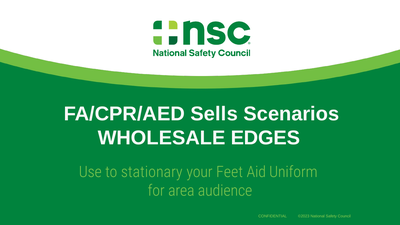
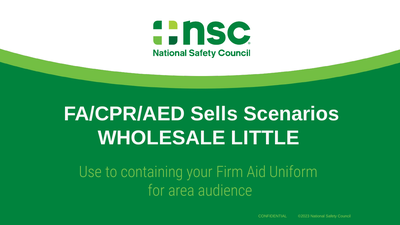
EDGES: EDGES -> LITTLE
stationary: stationary -> containing
Feet: Feet -> Firm
